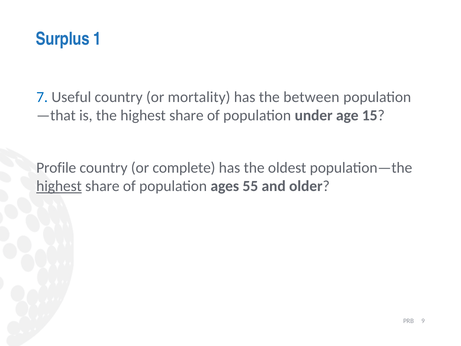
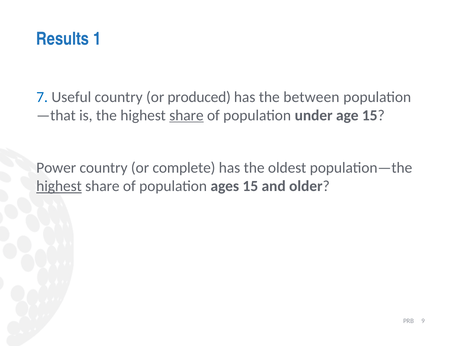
Surplus: Surplus -> Results
mortality: mortality -> produced
share at (186, 115) underline: none -> present
Profile: Profile -> Power
ages 55: 55 -> 15
